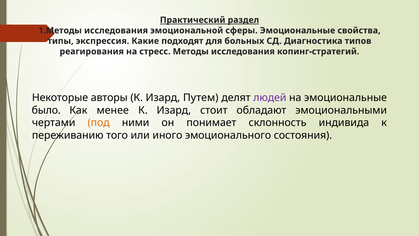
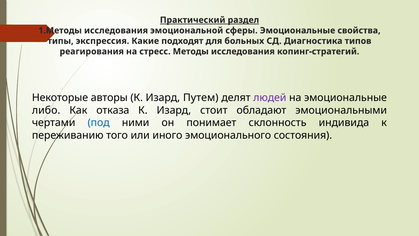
было: было -> либо
менее: менее -> отказа
под colour: orange -> blue
